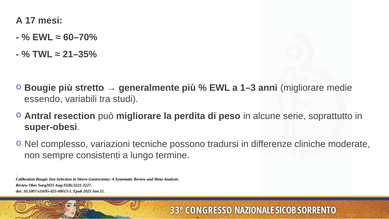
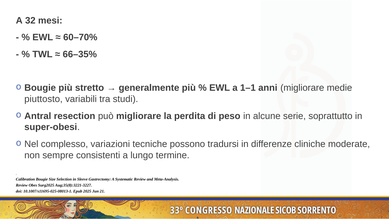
17: 17 -> 32
21–35%: 21–35% -> 66–35%
1–3: 1–3 -> 1–1
essendo: essendo -> piuttosto
